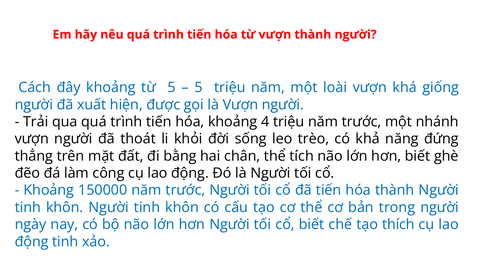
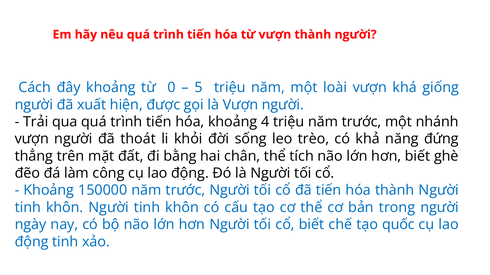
từ 5: 5 -> 0
thích: thích -> quốc
